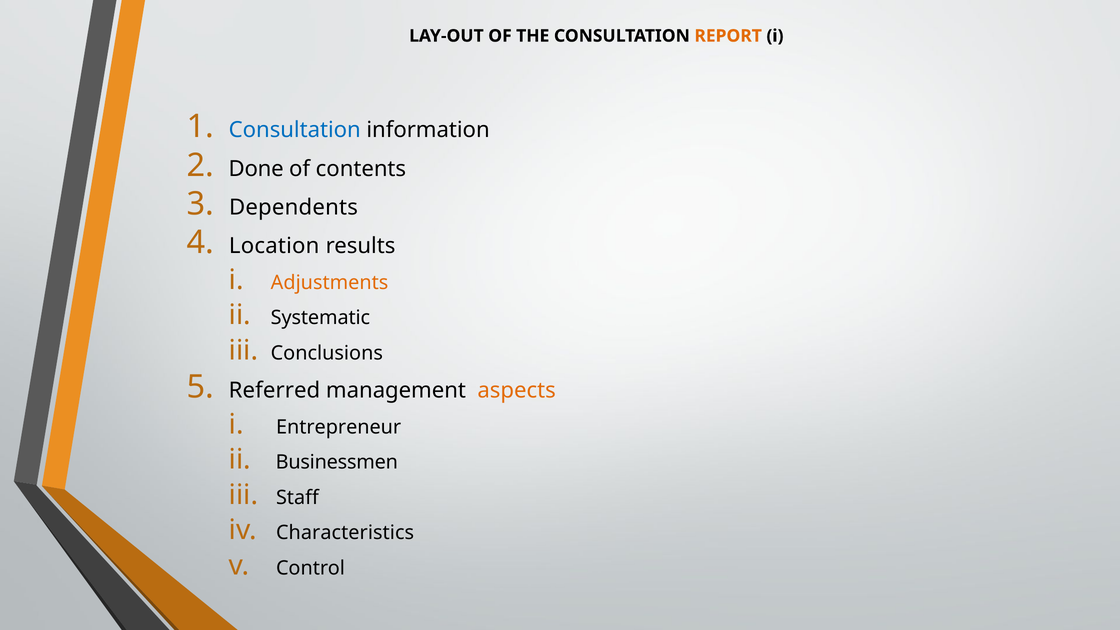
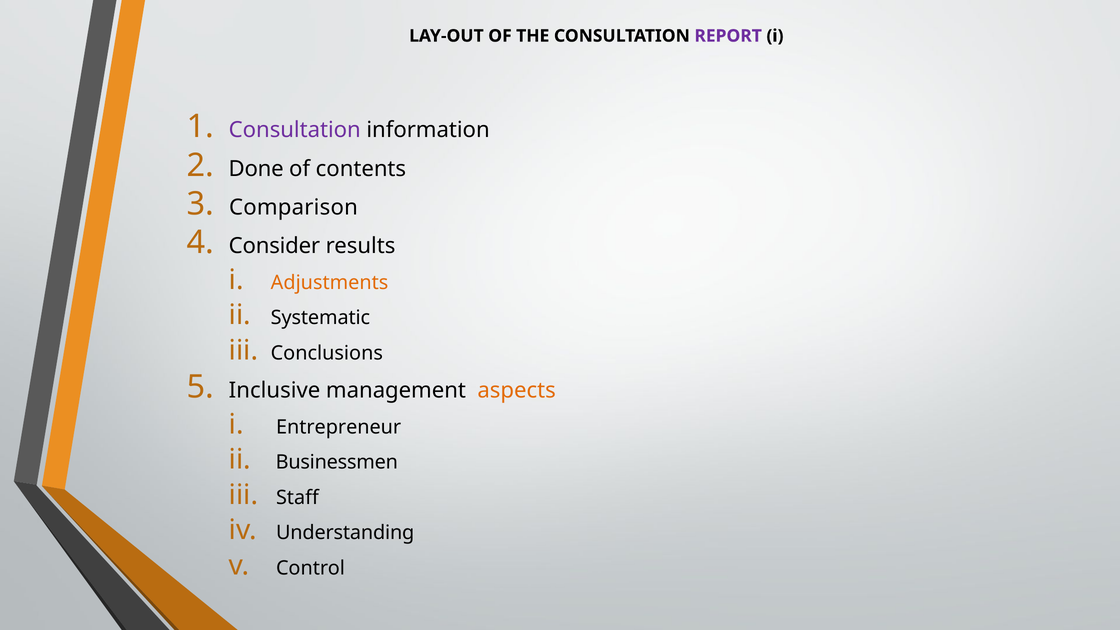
REPORT colour: orange -> purple
Consultation at (295, 130) colour: blue -> purple
Dependents: Dependents -> Comparison
Location: Location -> Consider
Referred: Referred -> Inclusive
Characteristics: Characteristics -> Understanding
